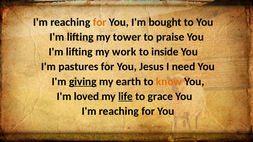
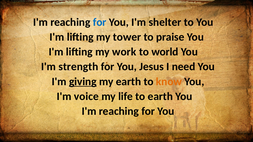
for at (100, 22) colour: orange -> blue
bought: bought -> shelter
inside: inside -> world
pastures: pastures -> strength
loved: loved -> voice
life underline: present -> none
to grace: grace -> earth
